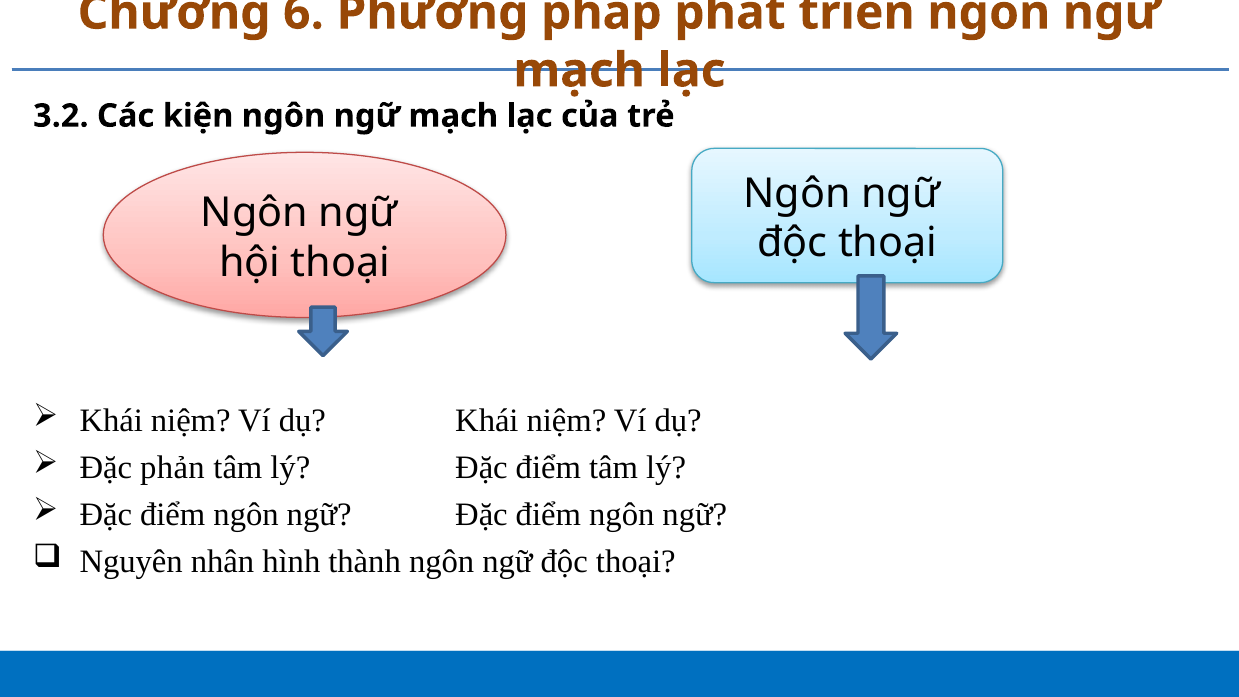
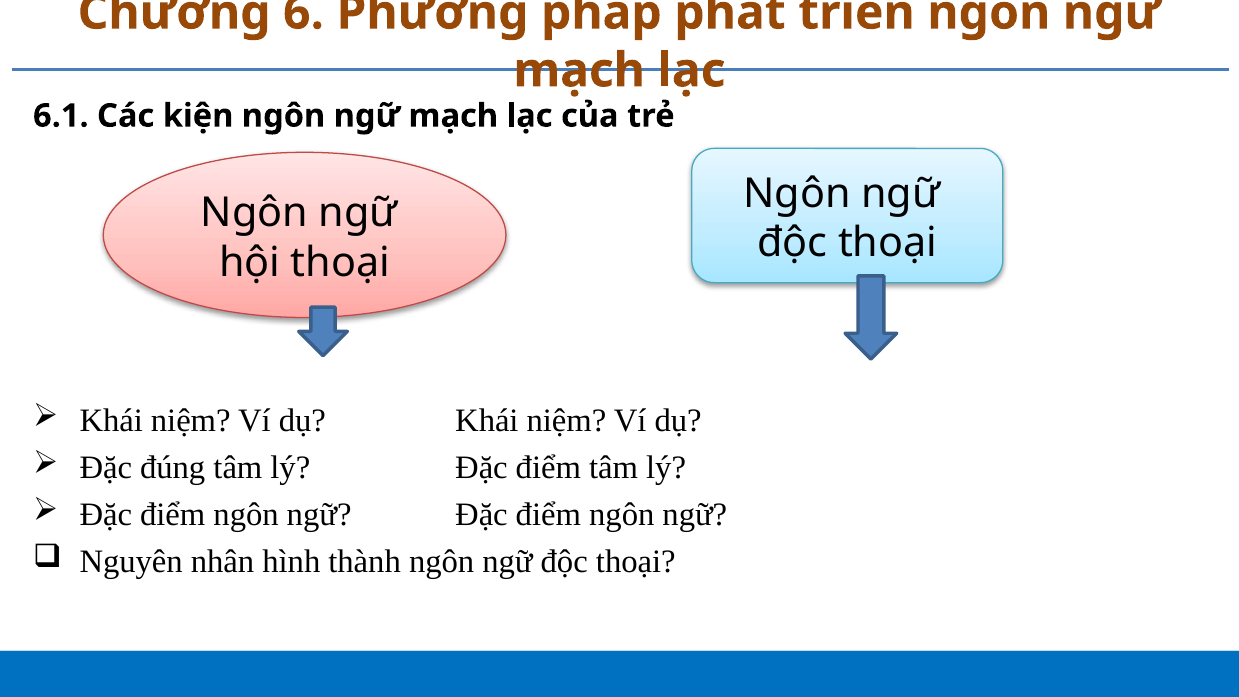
3.2: 3.2 -> 6.1
phản: phản -> đúng
